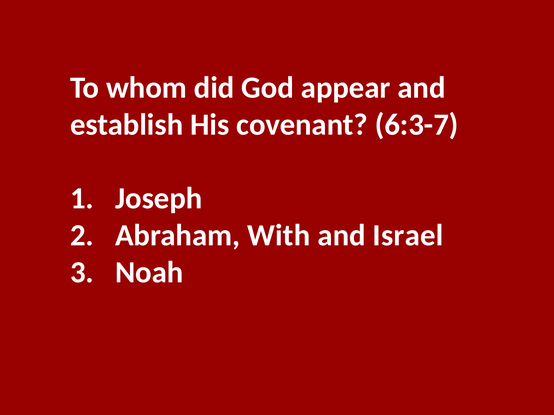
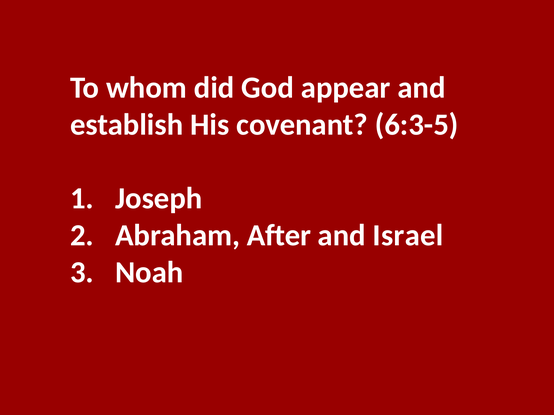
6:3-7: 6:3-7 -> 6:3-5
With: With -> After
